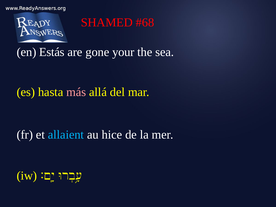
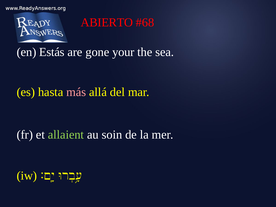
SHAMED: SHAMED -> ABIERTO
allaient colour: light blue -> light green
hice: hice -> soin
